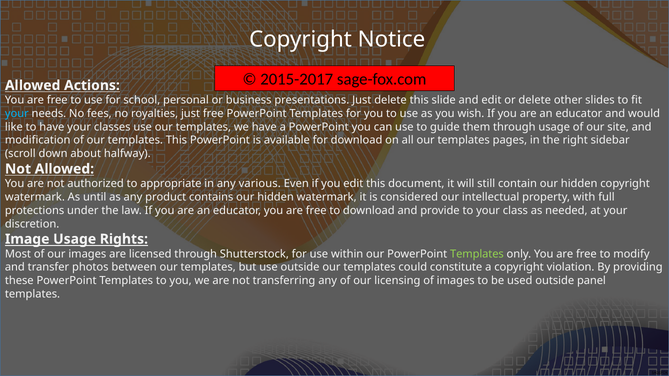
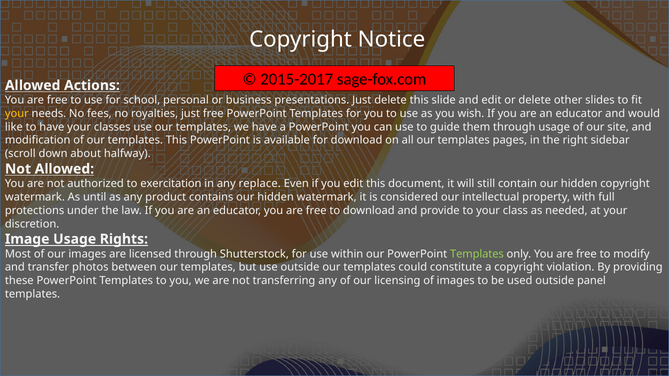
your at (17, 114) colour: light blue -> yellow
appropriate: appropriate -> exercitation
various: various -> replace
